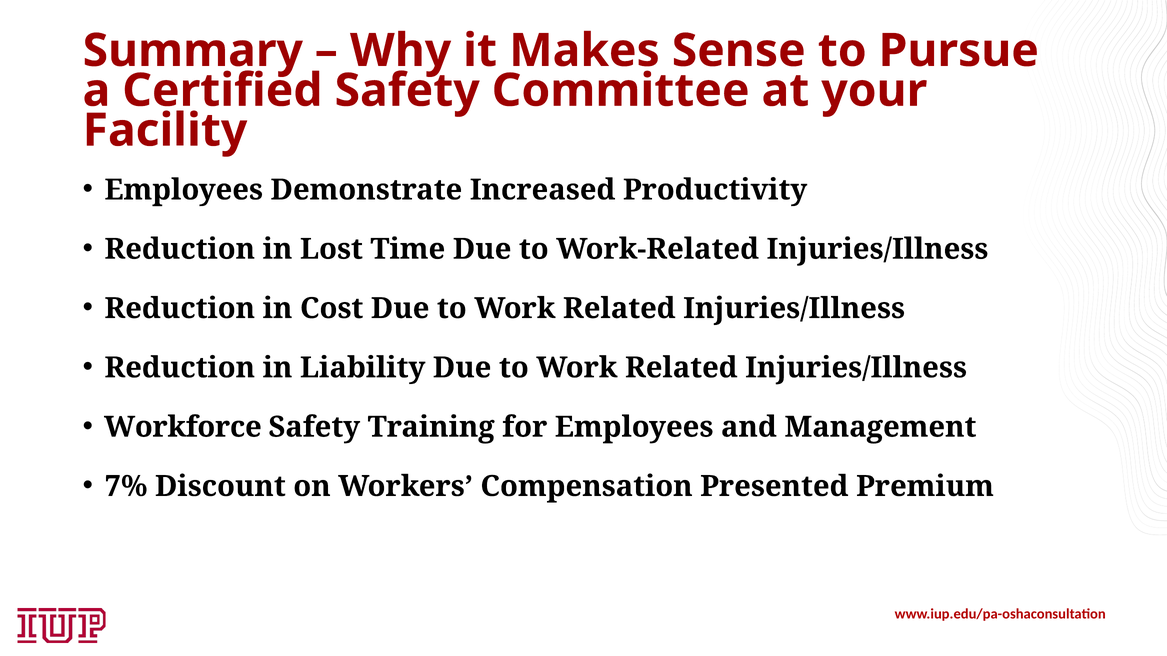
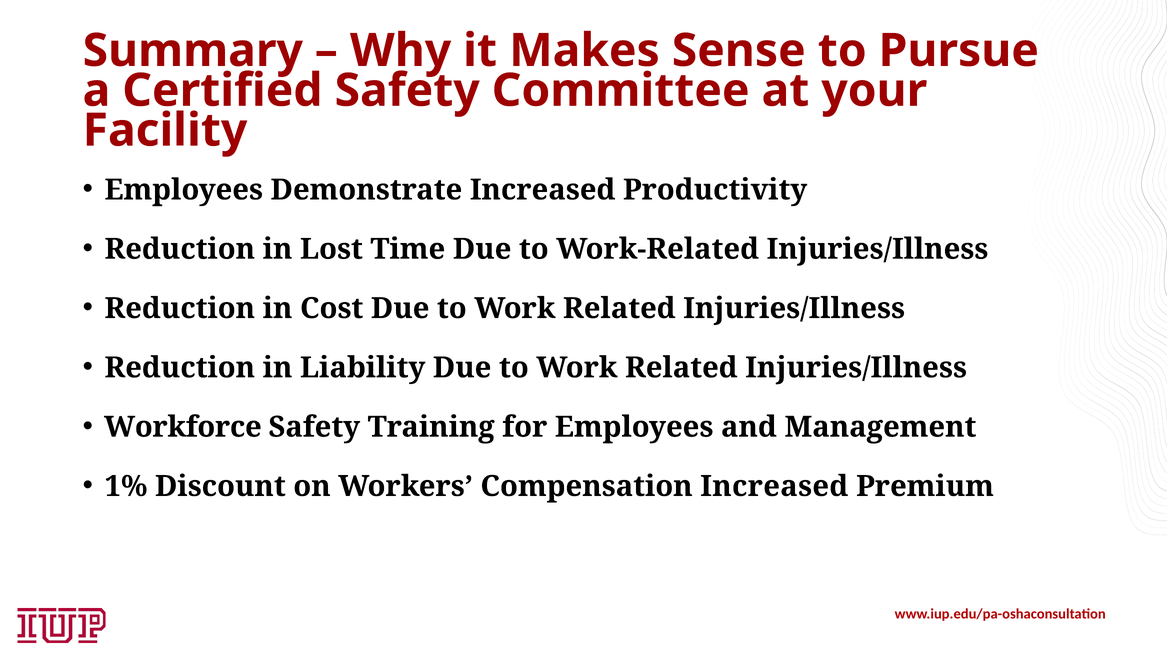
7%: 7% -> 1%
Compensation Presented: Presented -> Increased
